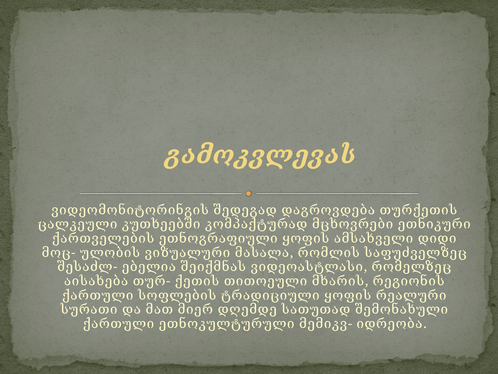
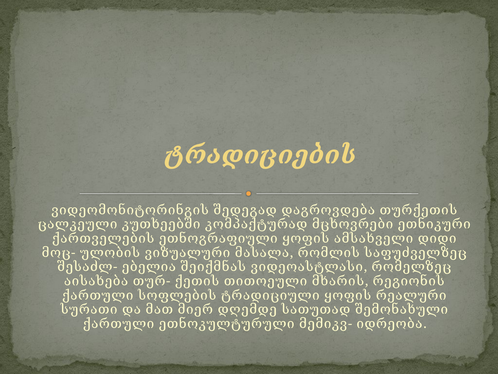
გამოკვლევას: გამოკვლევას -> ტრადიციების
